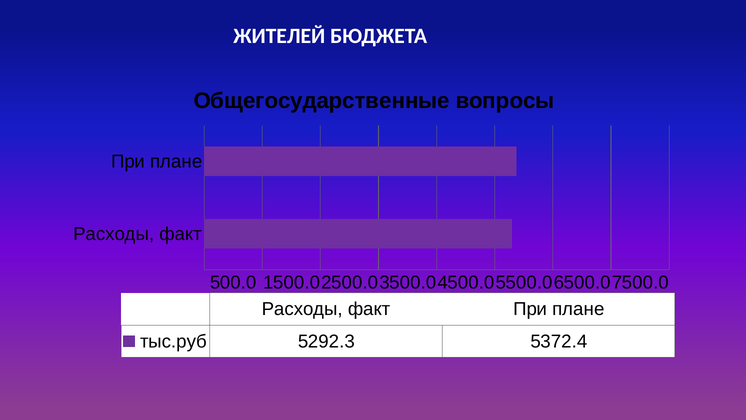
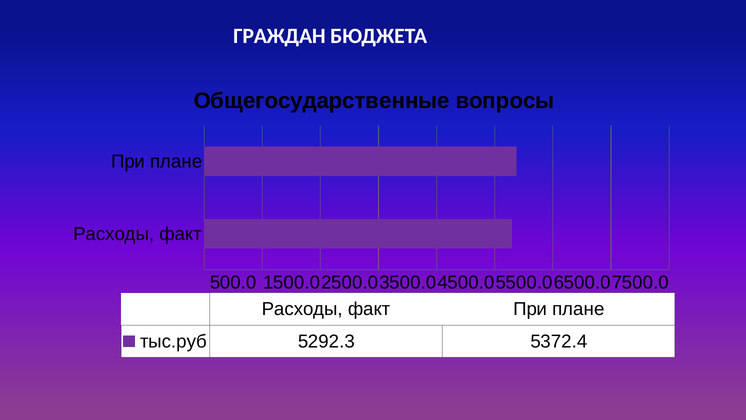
ЖИТЕЛЕЙ: ЖИТЕЛЕЙ -> ГРАЖДАН
